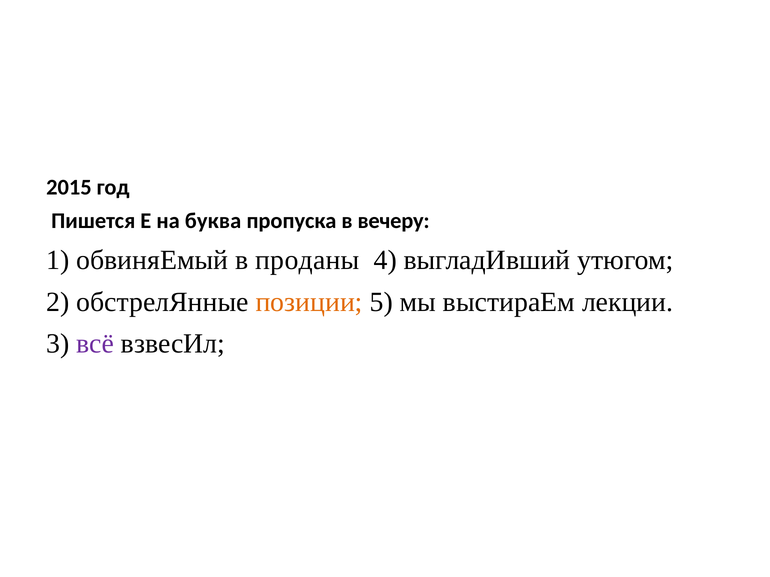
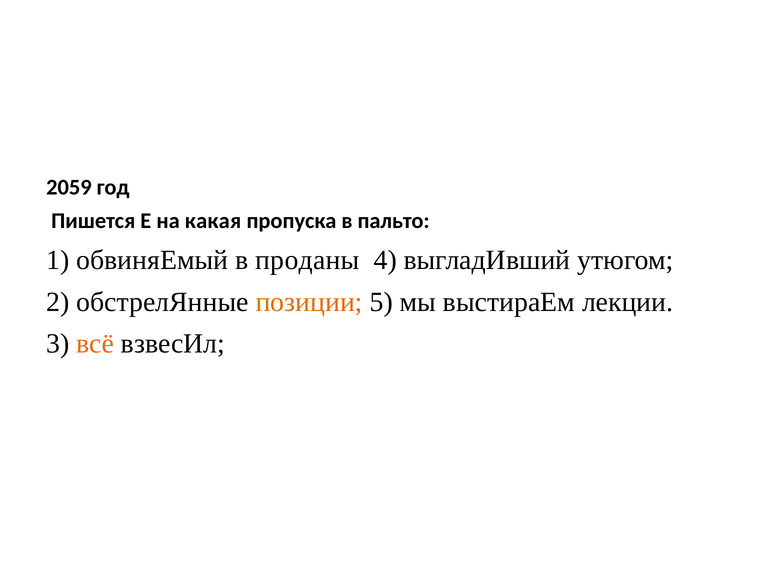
2015: 2015 -> 2059
буква: буква -> какая
вечеру: вечеру -> пальто
всё colour: purple -> orange
